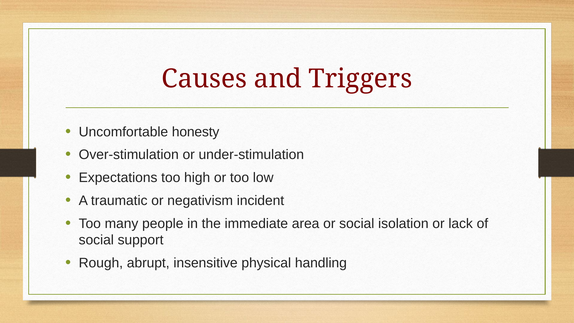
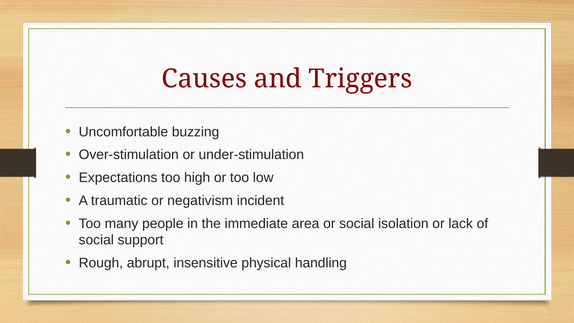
honesty: honesty -> buzzing
